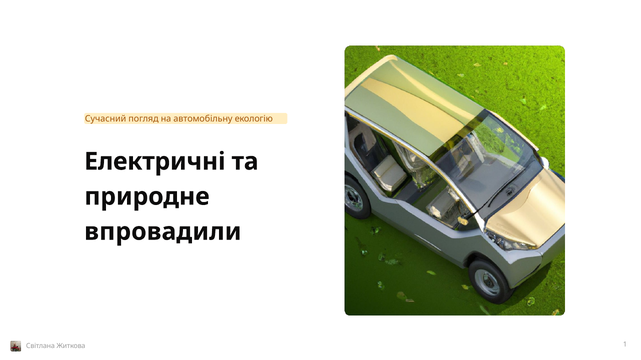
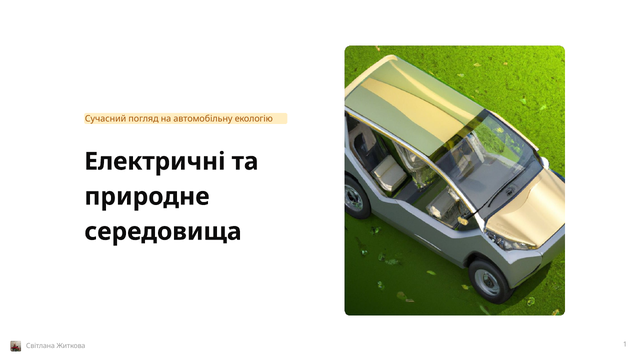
впровадили: впровадили -> середовища
